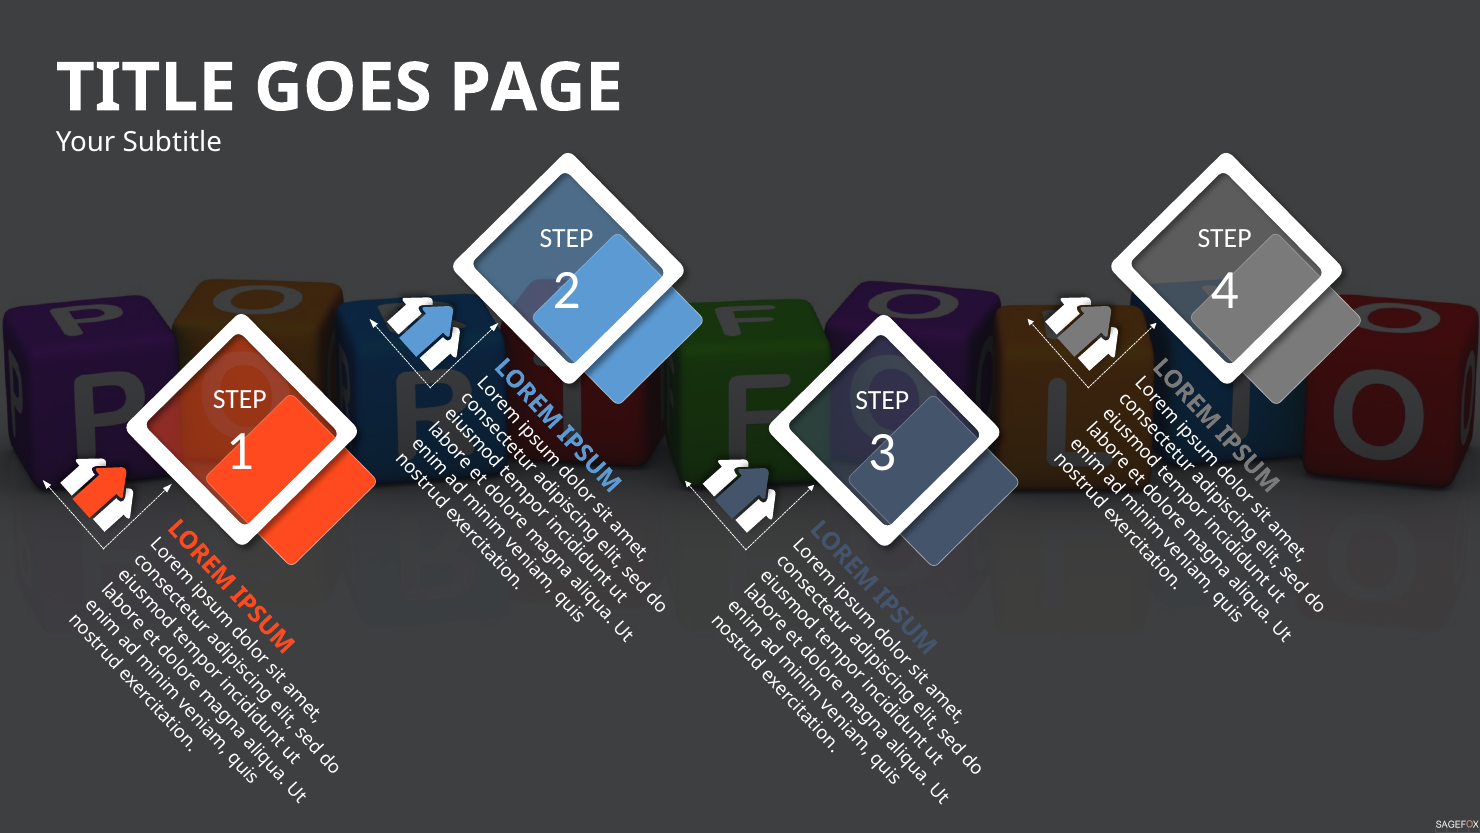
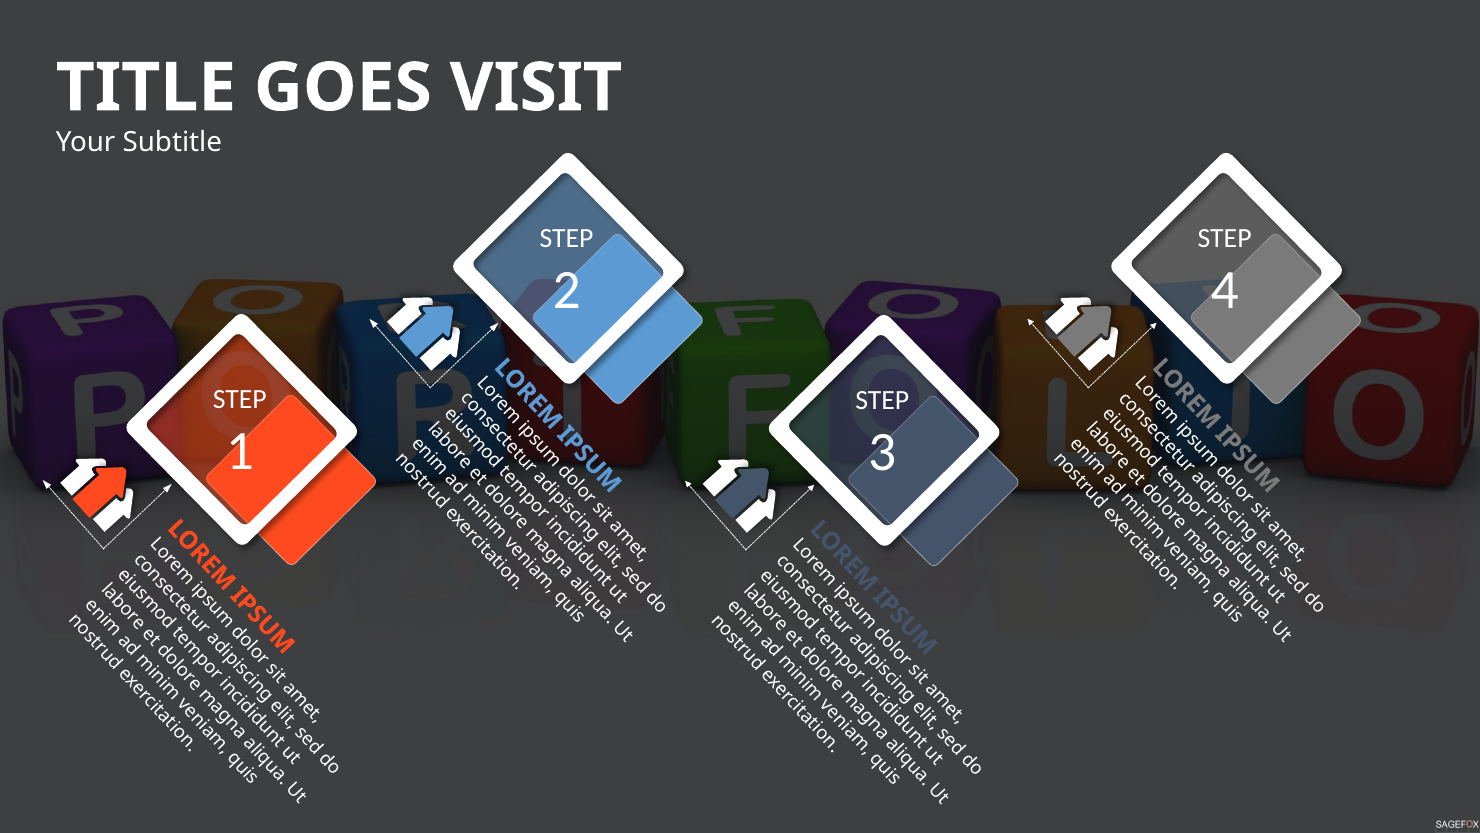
PAGE: PAGE -> VISIT
